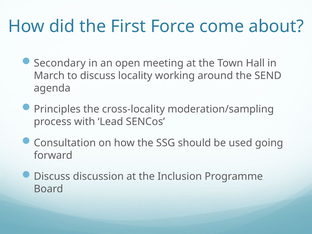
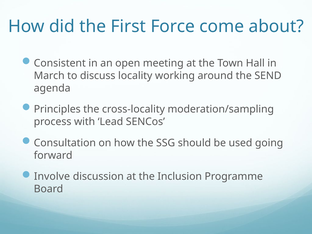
Secondary: Secondary -> Consistent
Discuss at (52, 177): Discuss -> Involve
